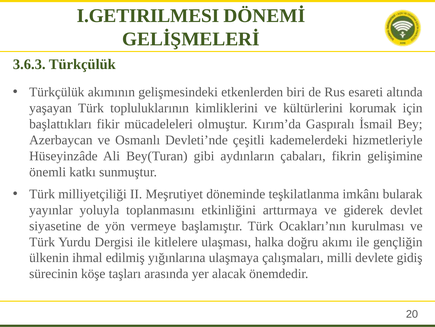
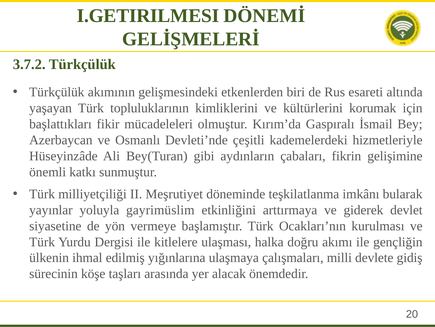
3.6.3: 3.6.3 -> 3.7.2
toplanmasını: toplanmasını -> gayrimüslim
